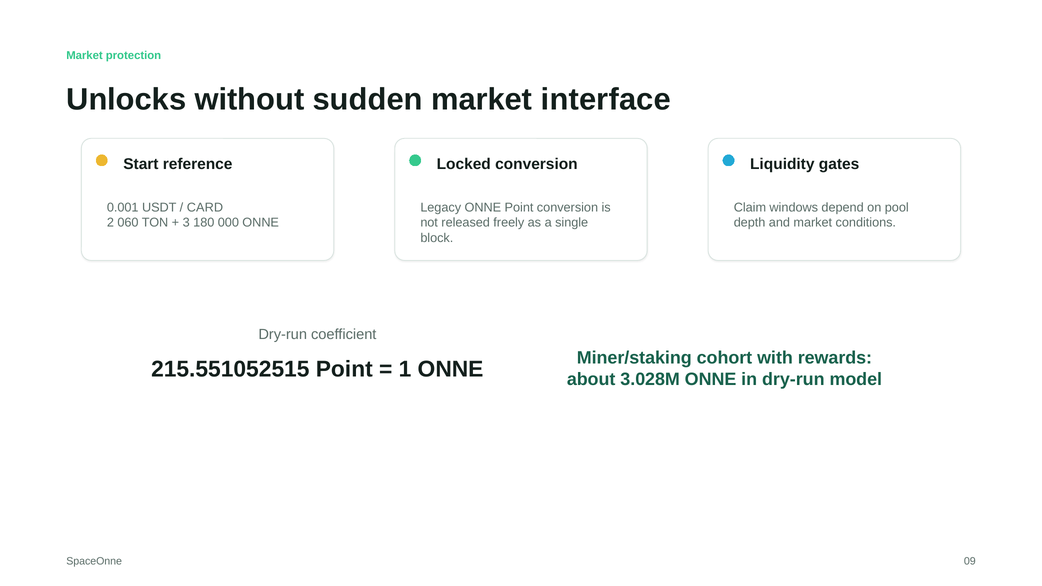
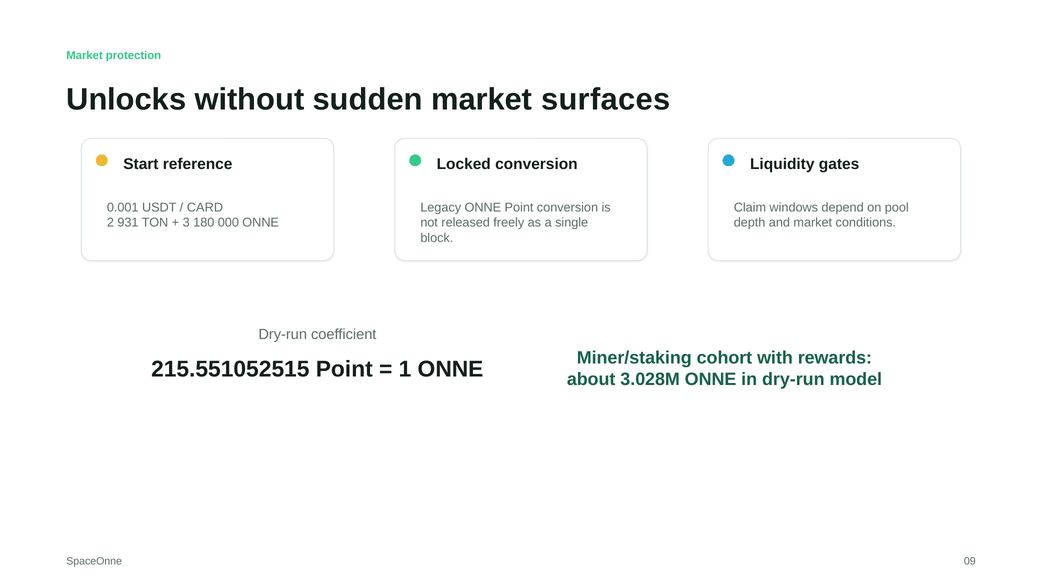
interface: interface -> surfaces
060: 060 -> 931
